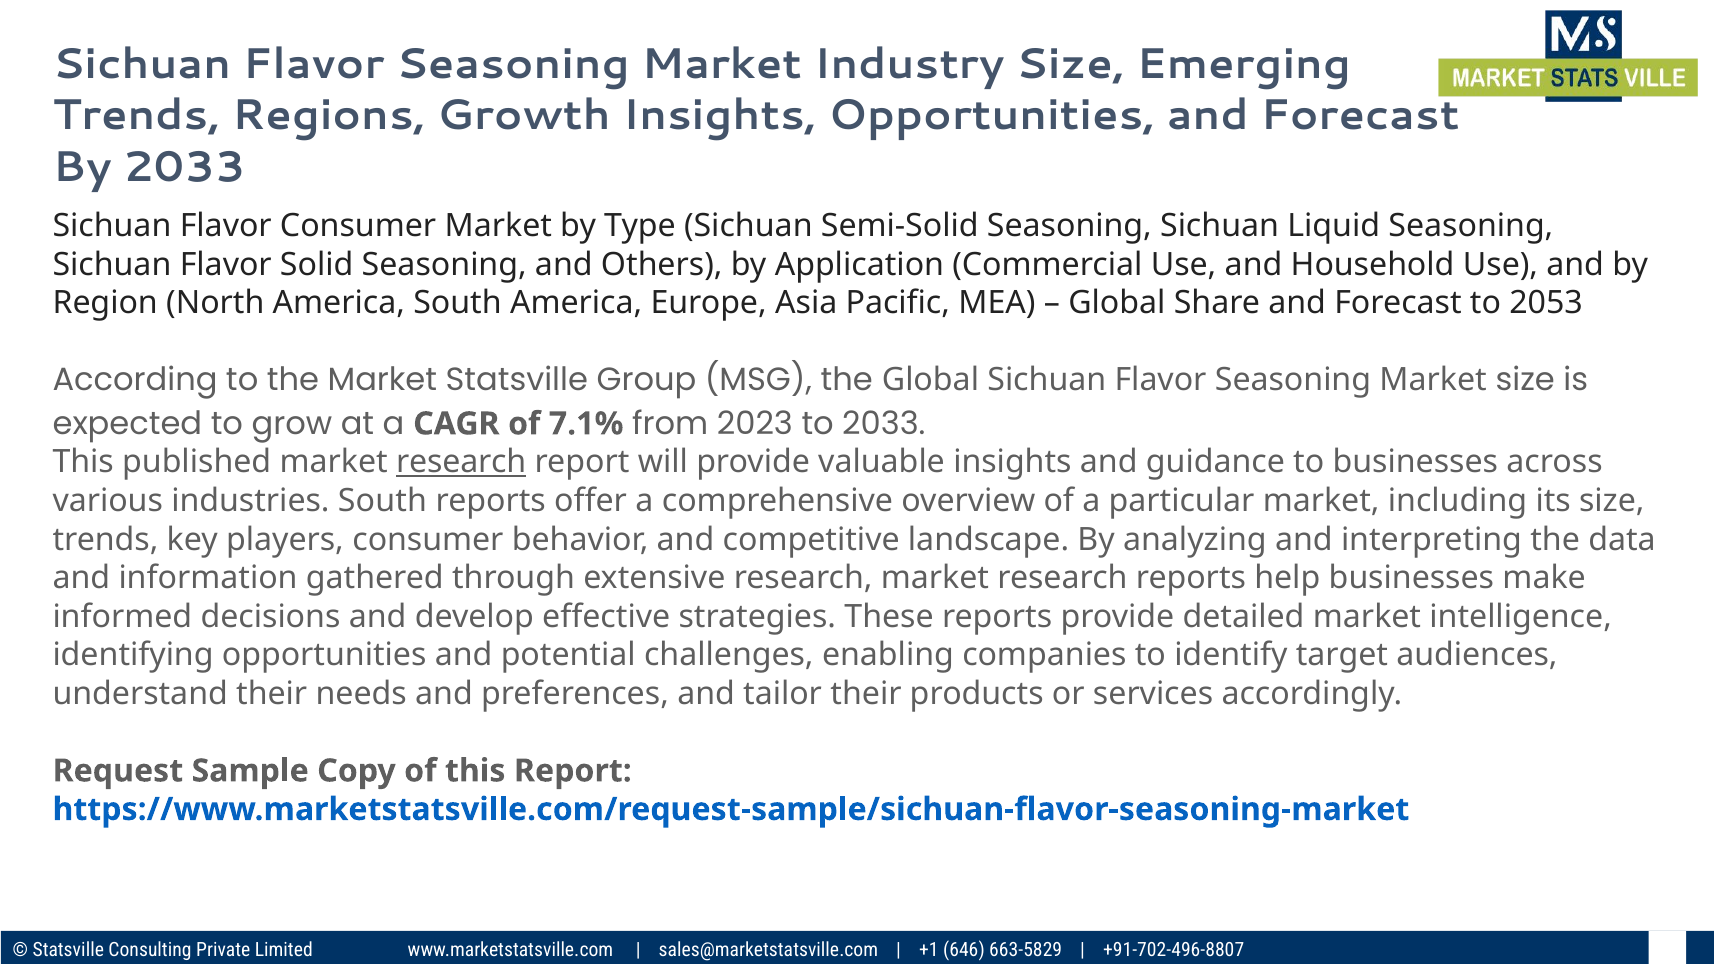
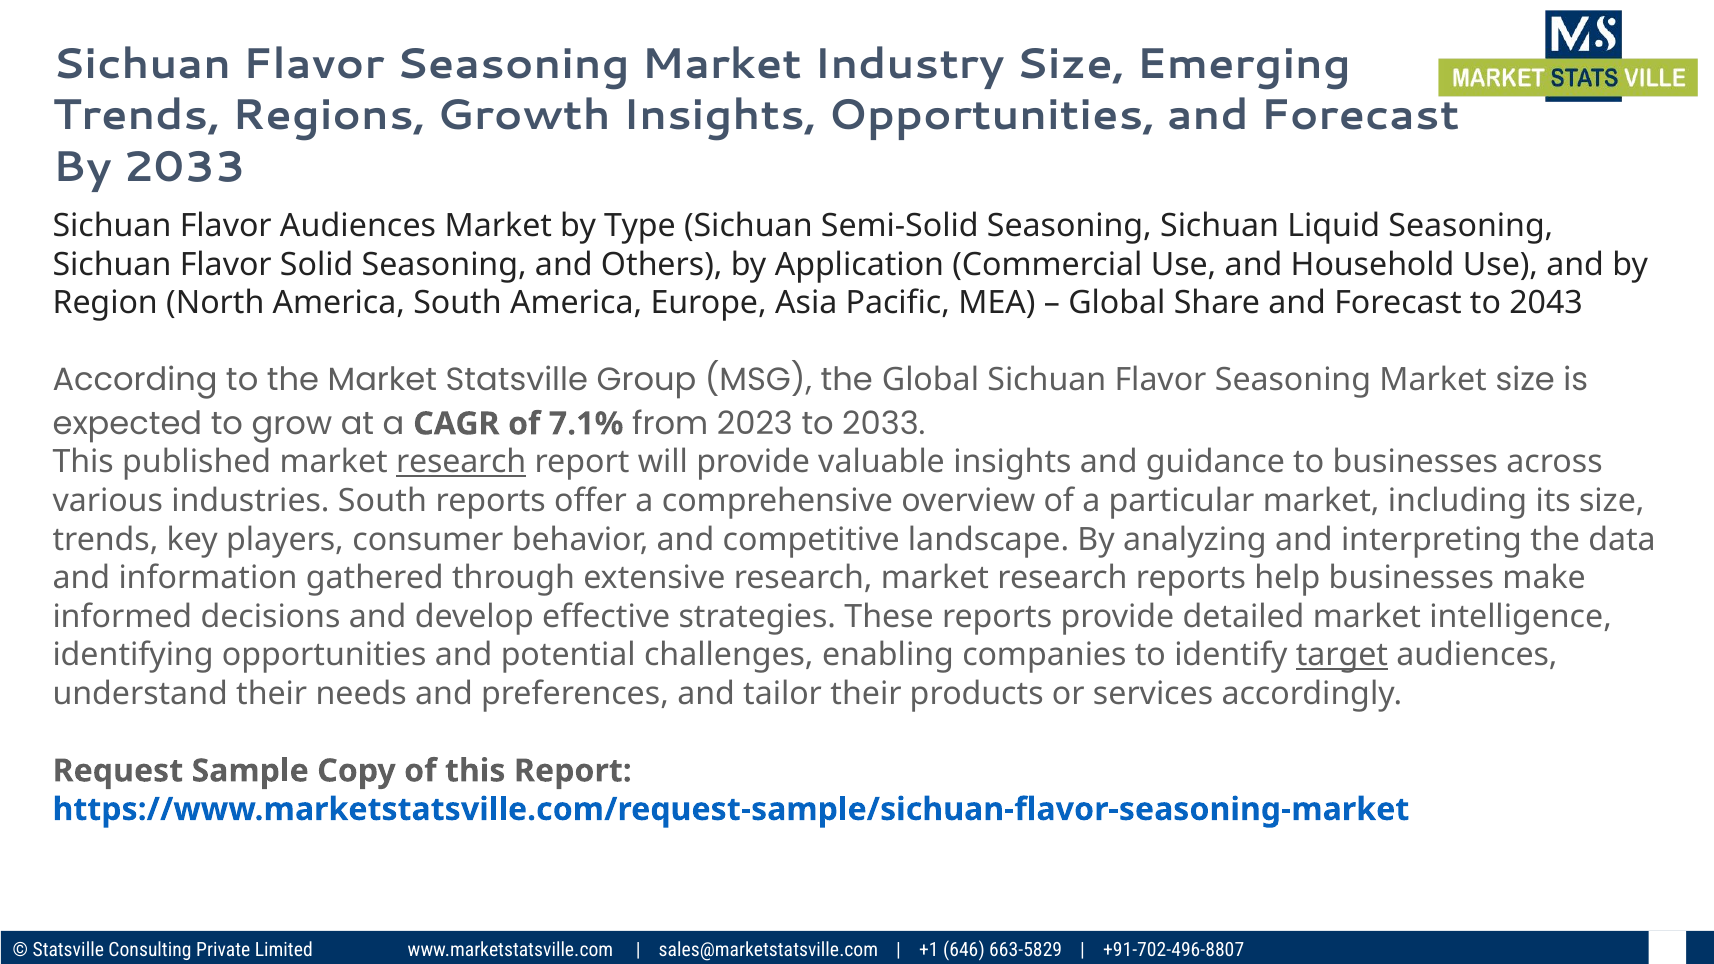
Flavor Consumer: Consumer -> Audiences
2053: 2053 -> 2043
target underline: none -> present
